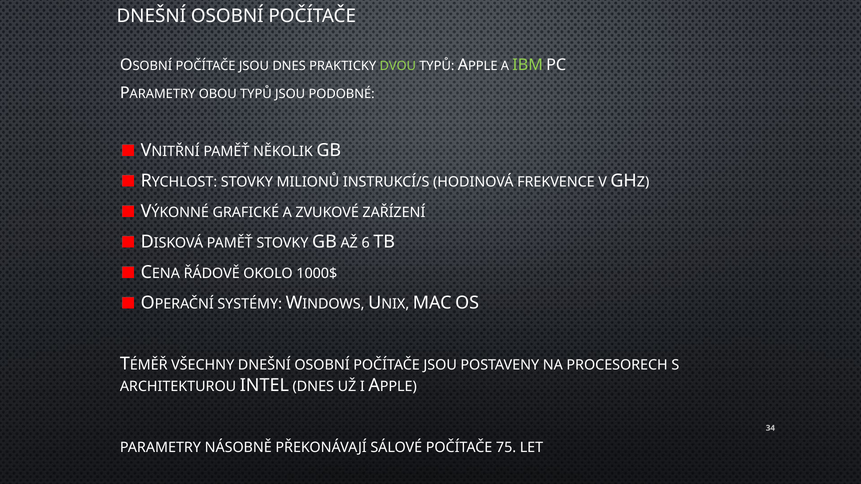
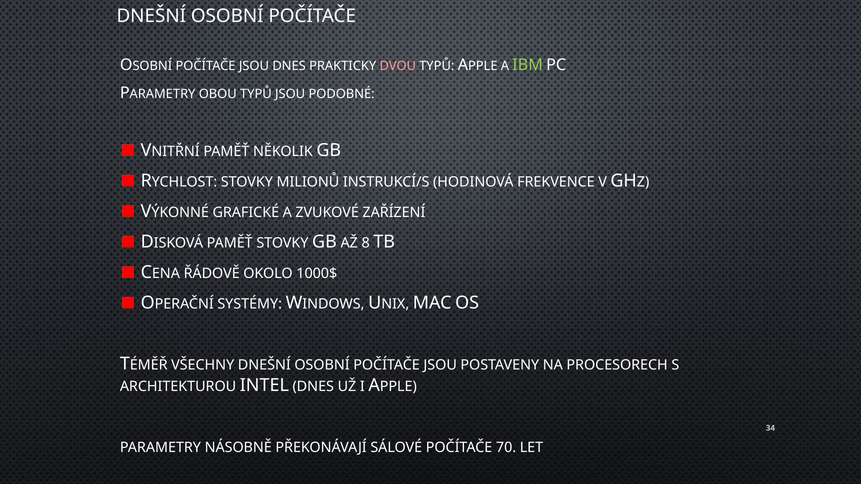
DVOU colour: light green -> pink
6: 6 -> 8
75: 75 -> 70
